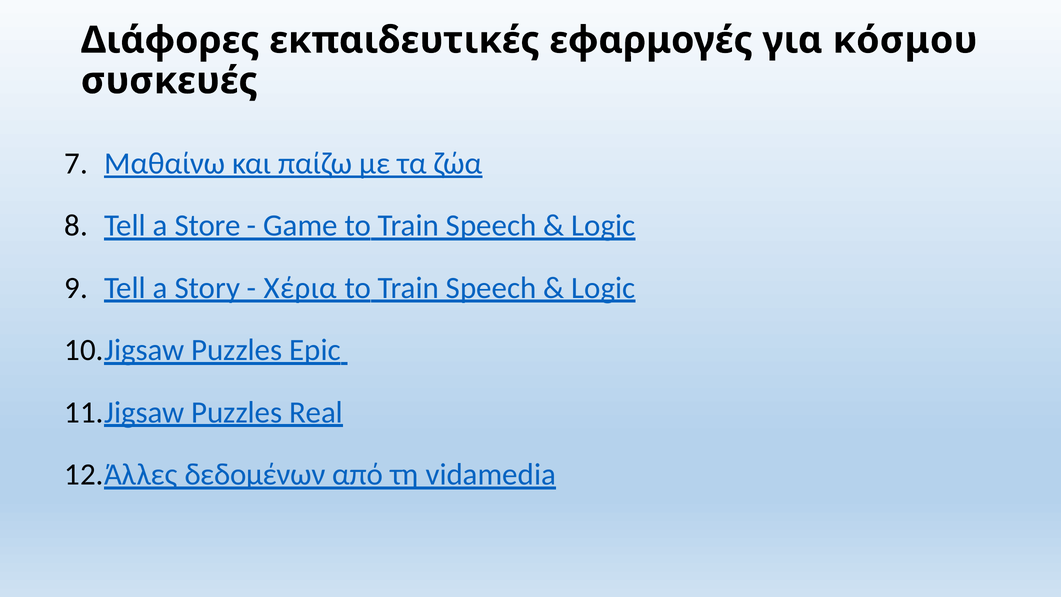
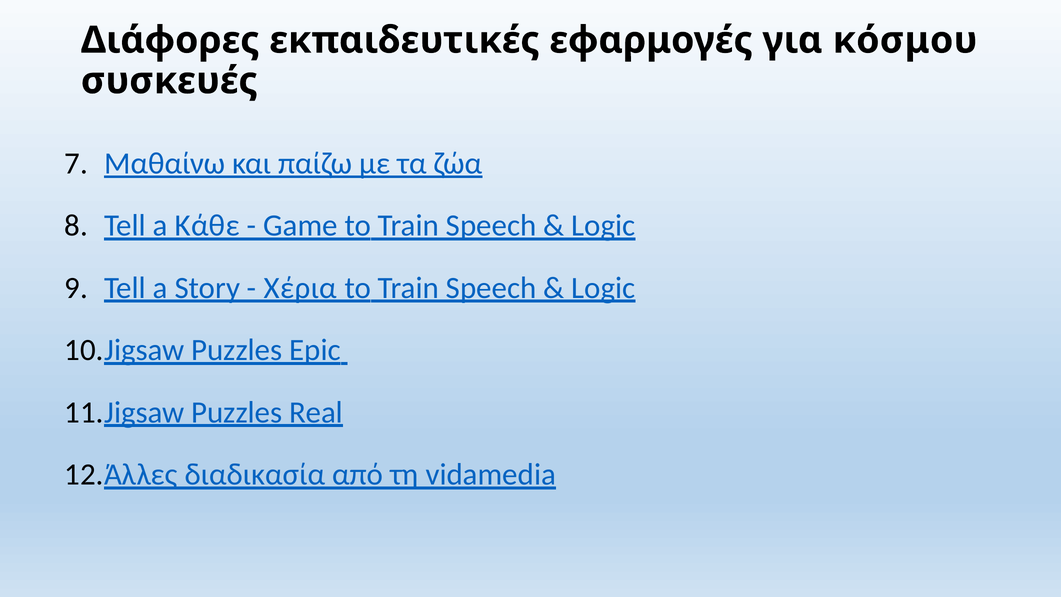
Store: Store -> Κάθε
δεδομένων: δεδομένων -> διαδικασία
